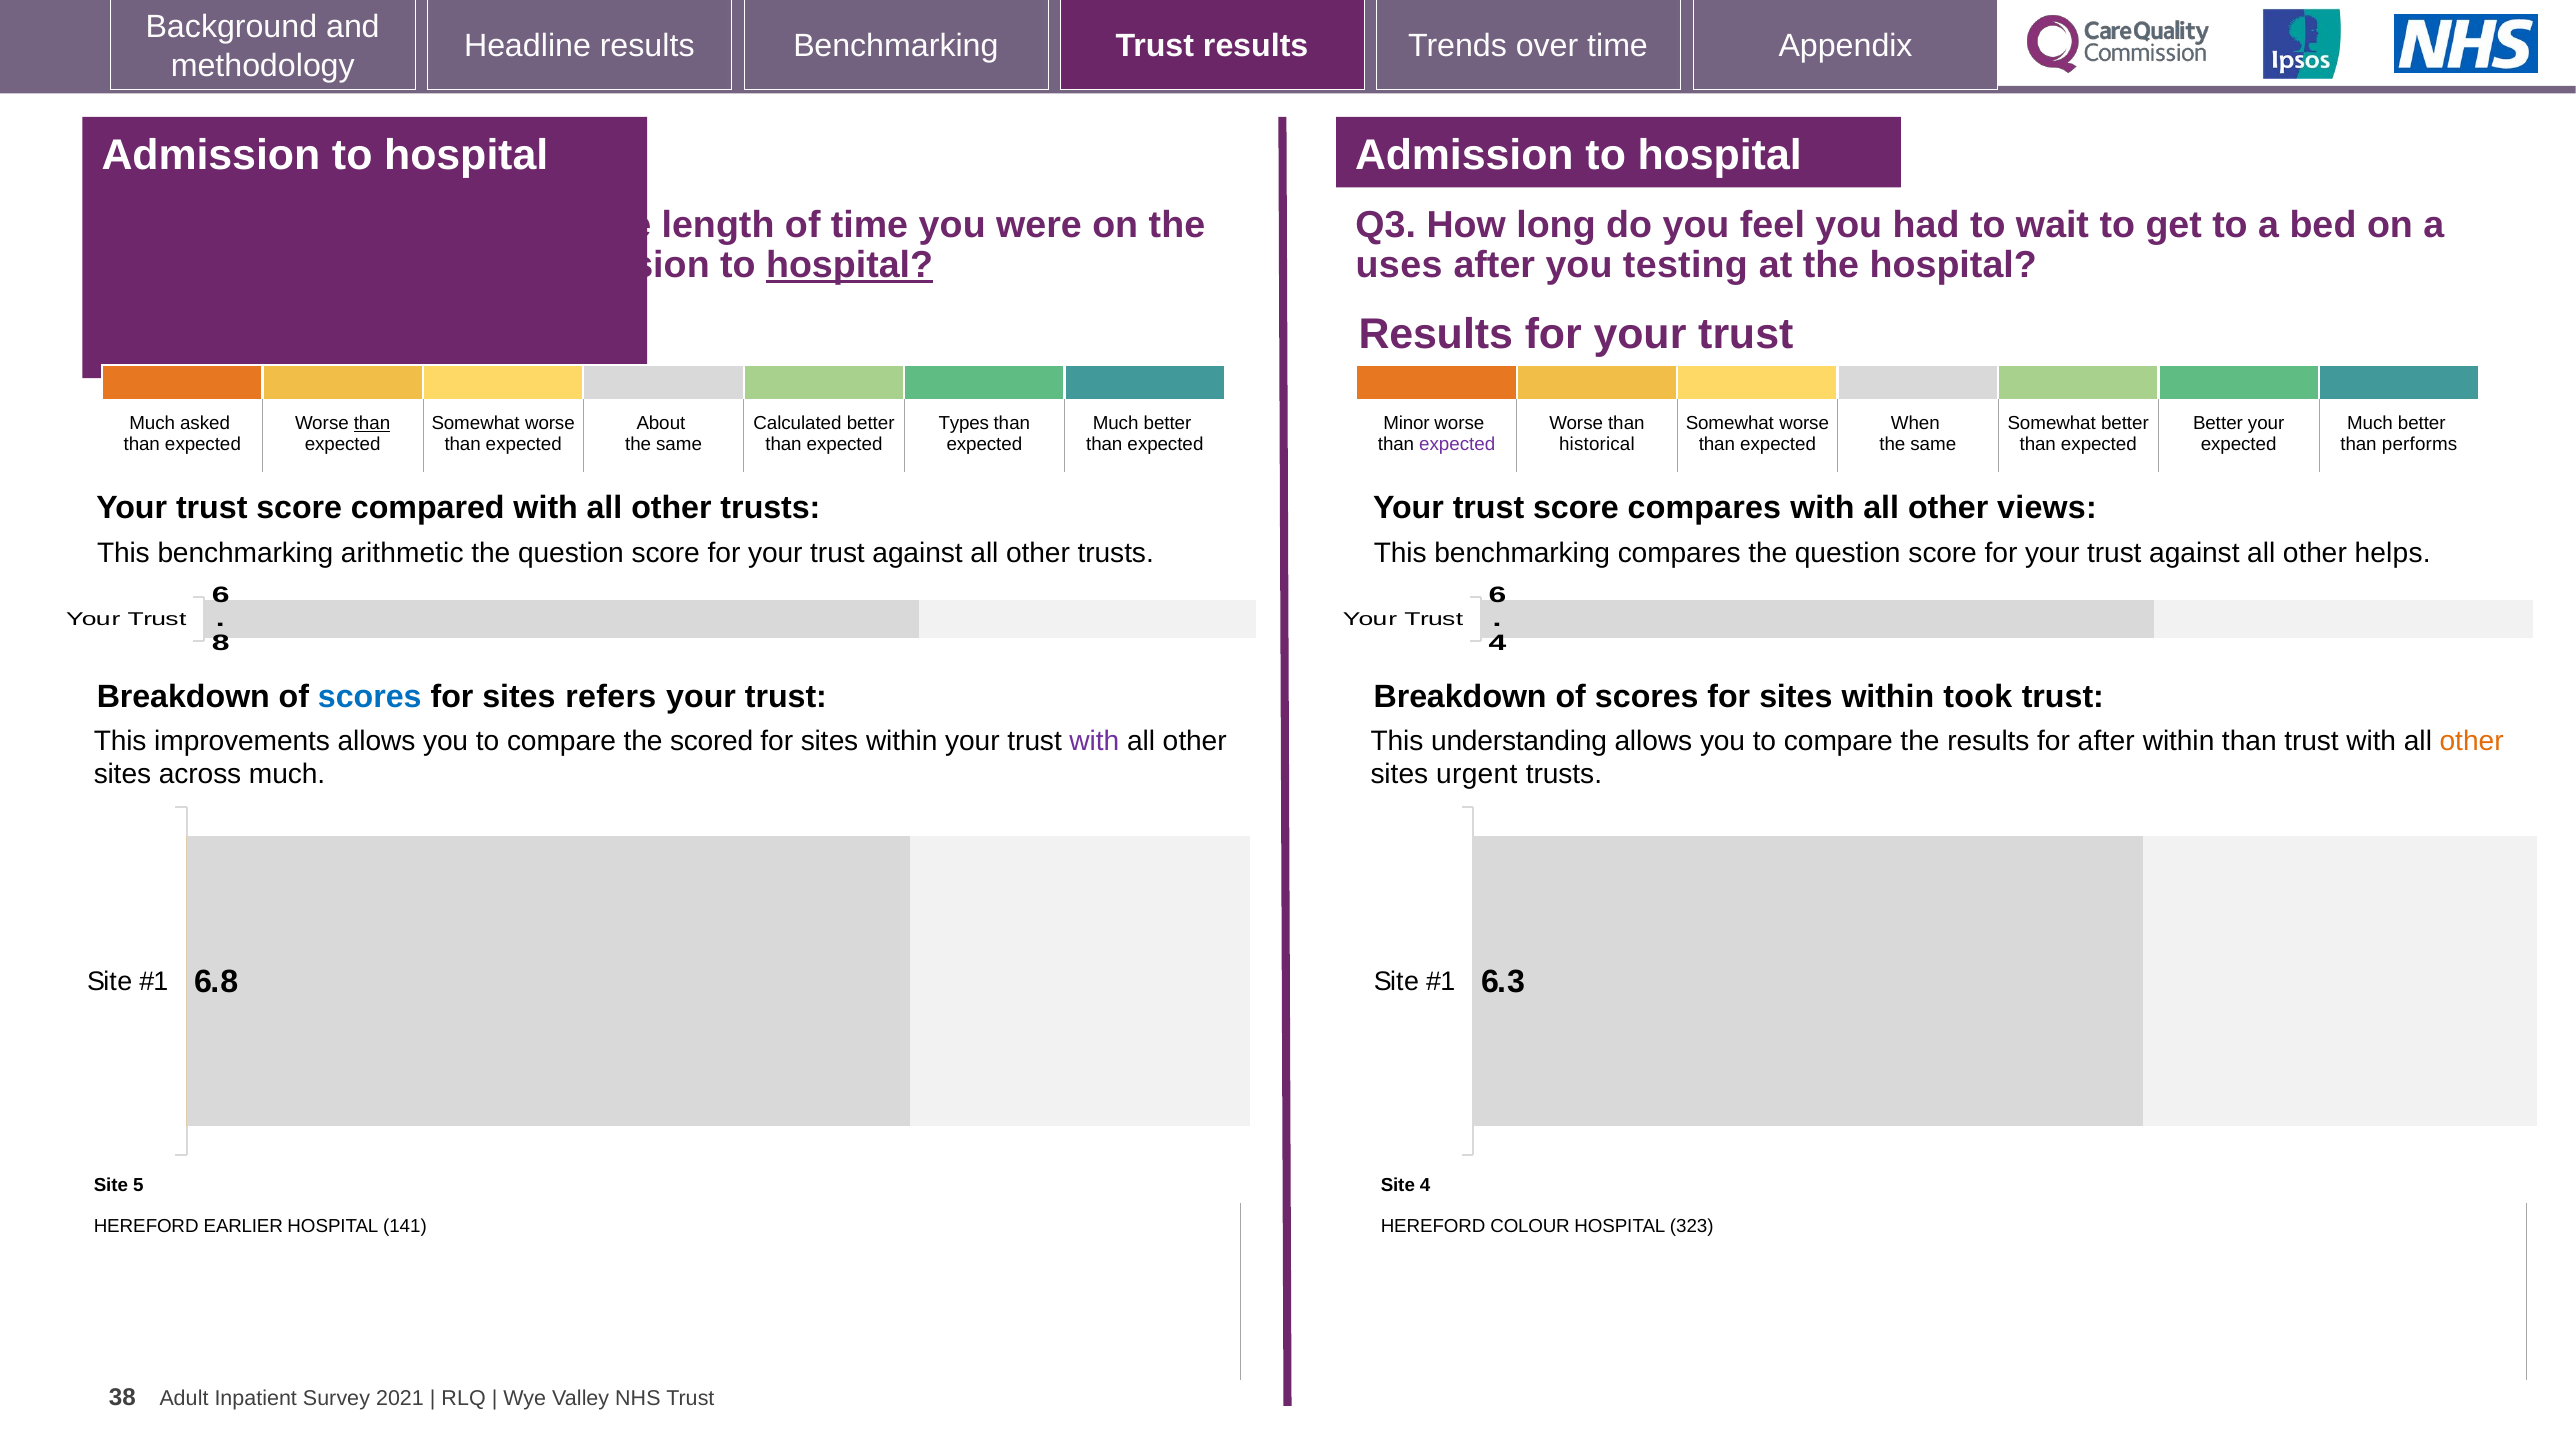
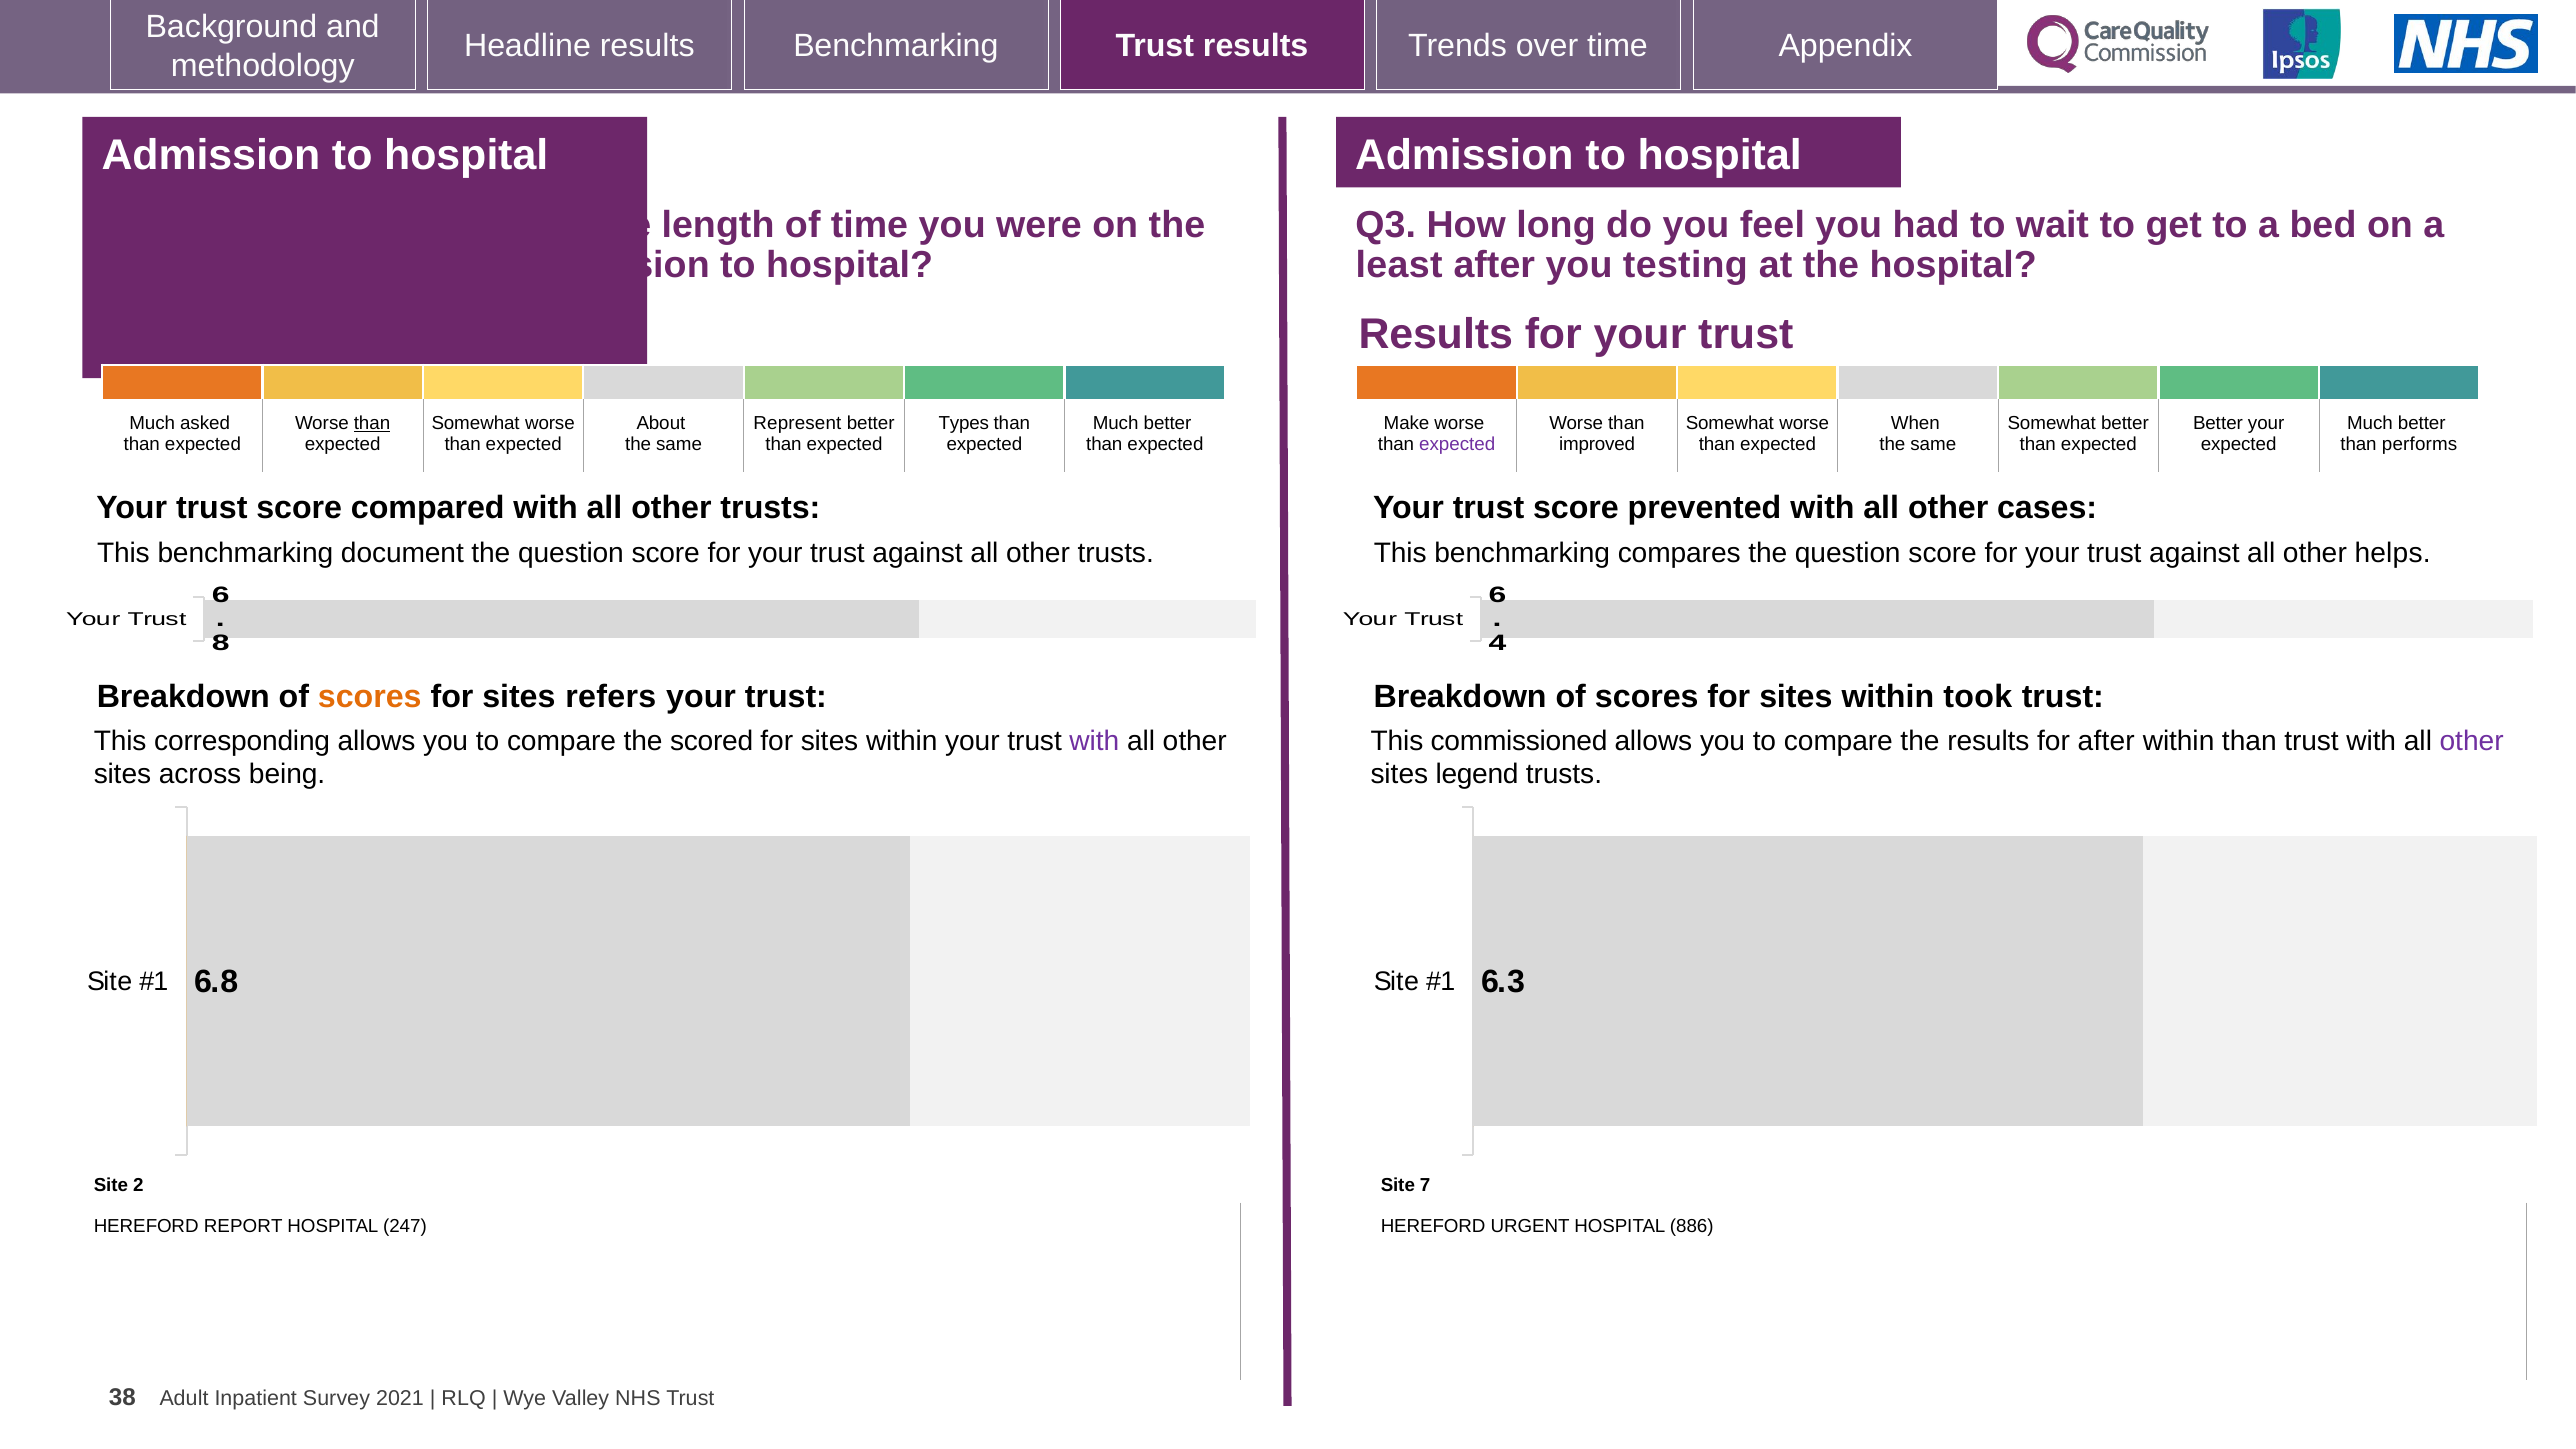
hospital at (850, 265) underline: present -> none
uses: uses -> least
Calculated: Calculated -> Represent
Minor: Minor -> Make
historical: historical -> improved
score compares: compares -> prevented
views: views -> cases
arithmetic: arithmetic -> document
scores at (370, 697) colour: blue -> orange
improvements: improvements -> corresponding
understanding: understanding -> commissioned
other at (2472, 741) colour: orange -> purple
across much: much -> being
urgent: urgent -> legend
5: 5 -> 2
Site 4: 4 -> 7
EARLIER: EARLIER -> REPORT
141: 141 -> 247
COLOUR: COLOUR -> URGENT
323: 323 -> 886
